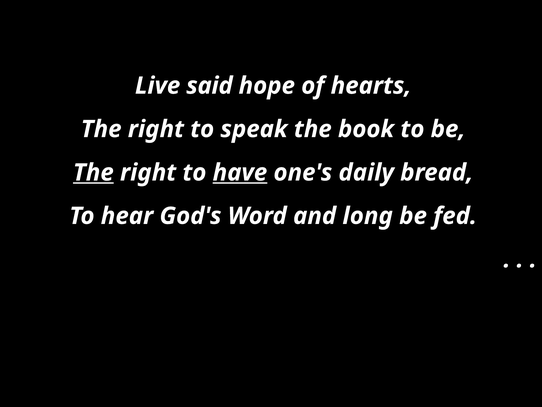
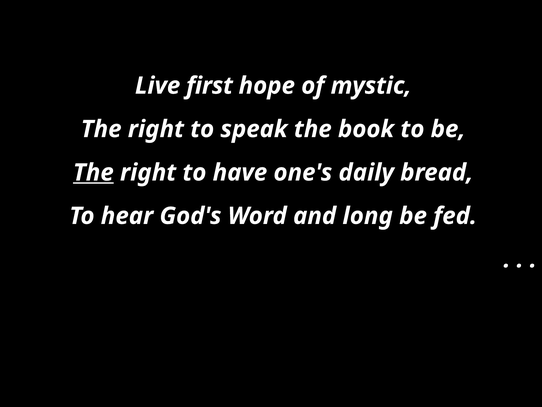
said: said -> first
hearts: hearts -> mystic
have underline: present -> none
